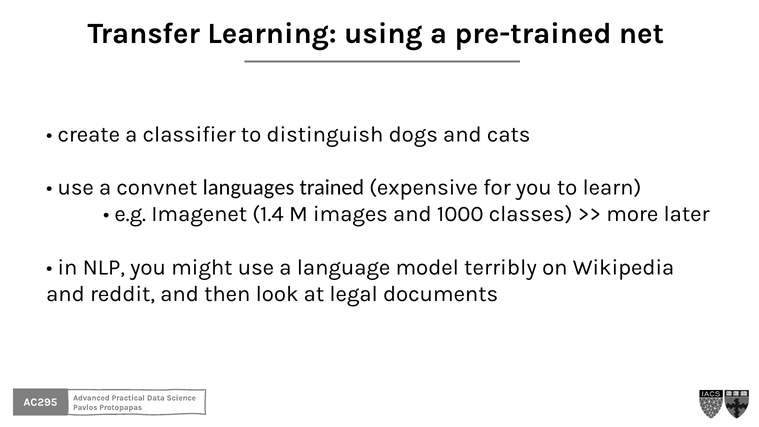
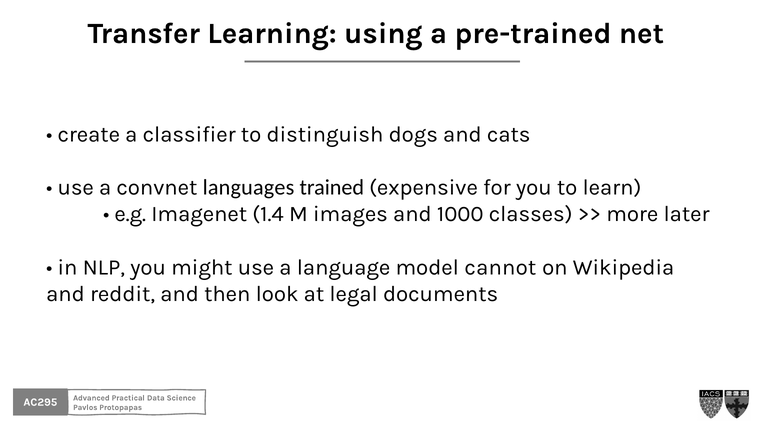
terribly: terribly -> cannot
